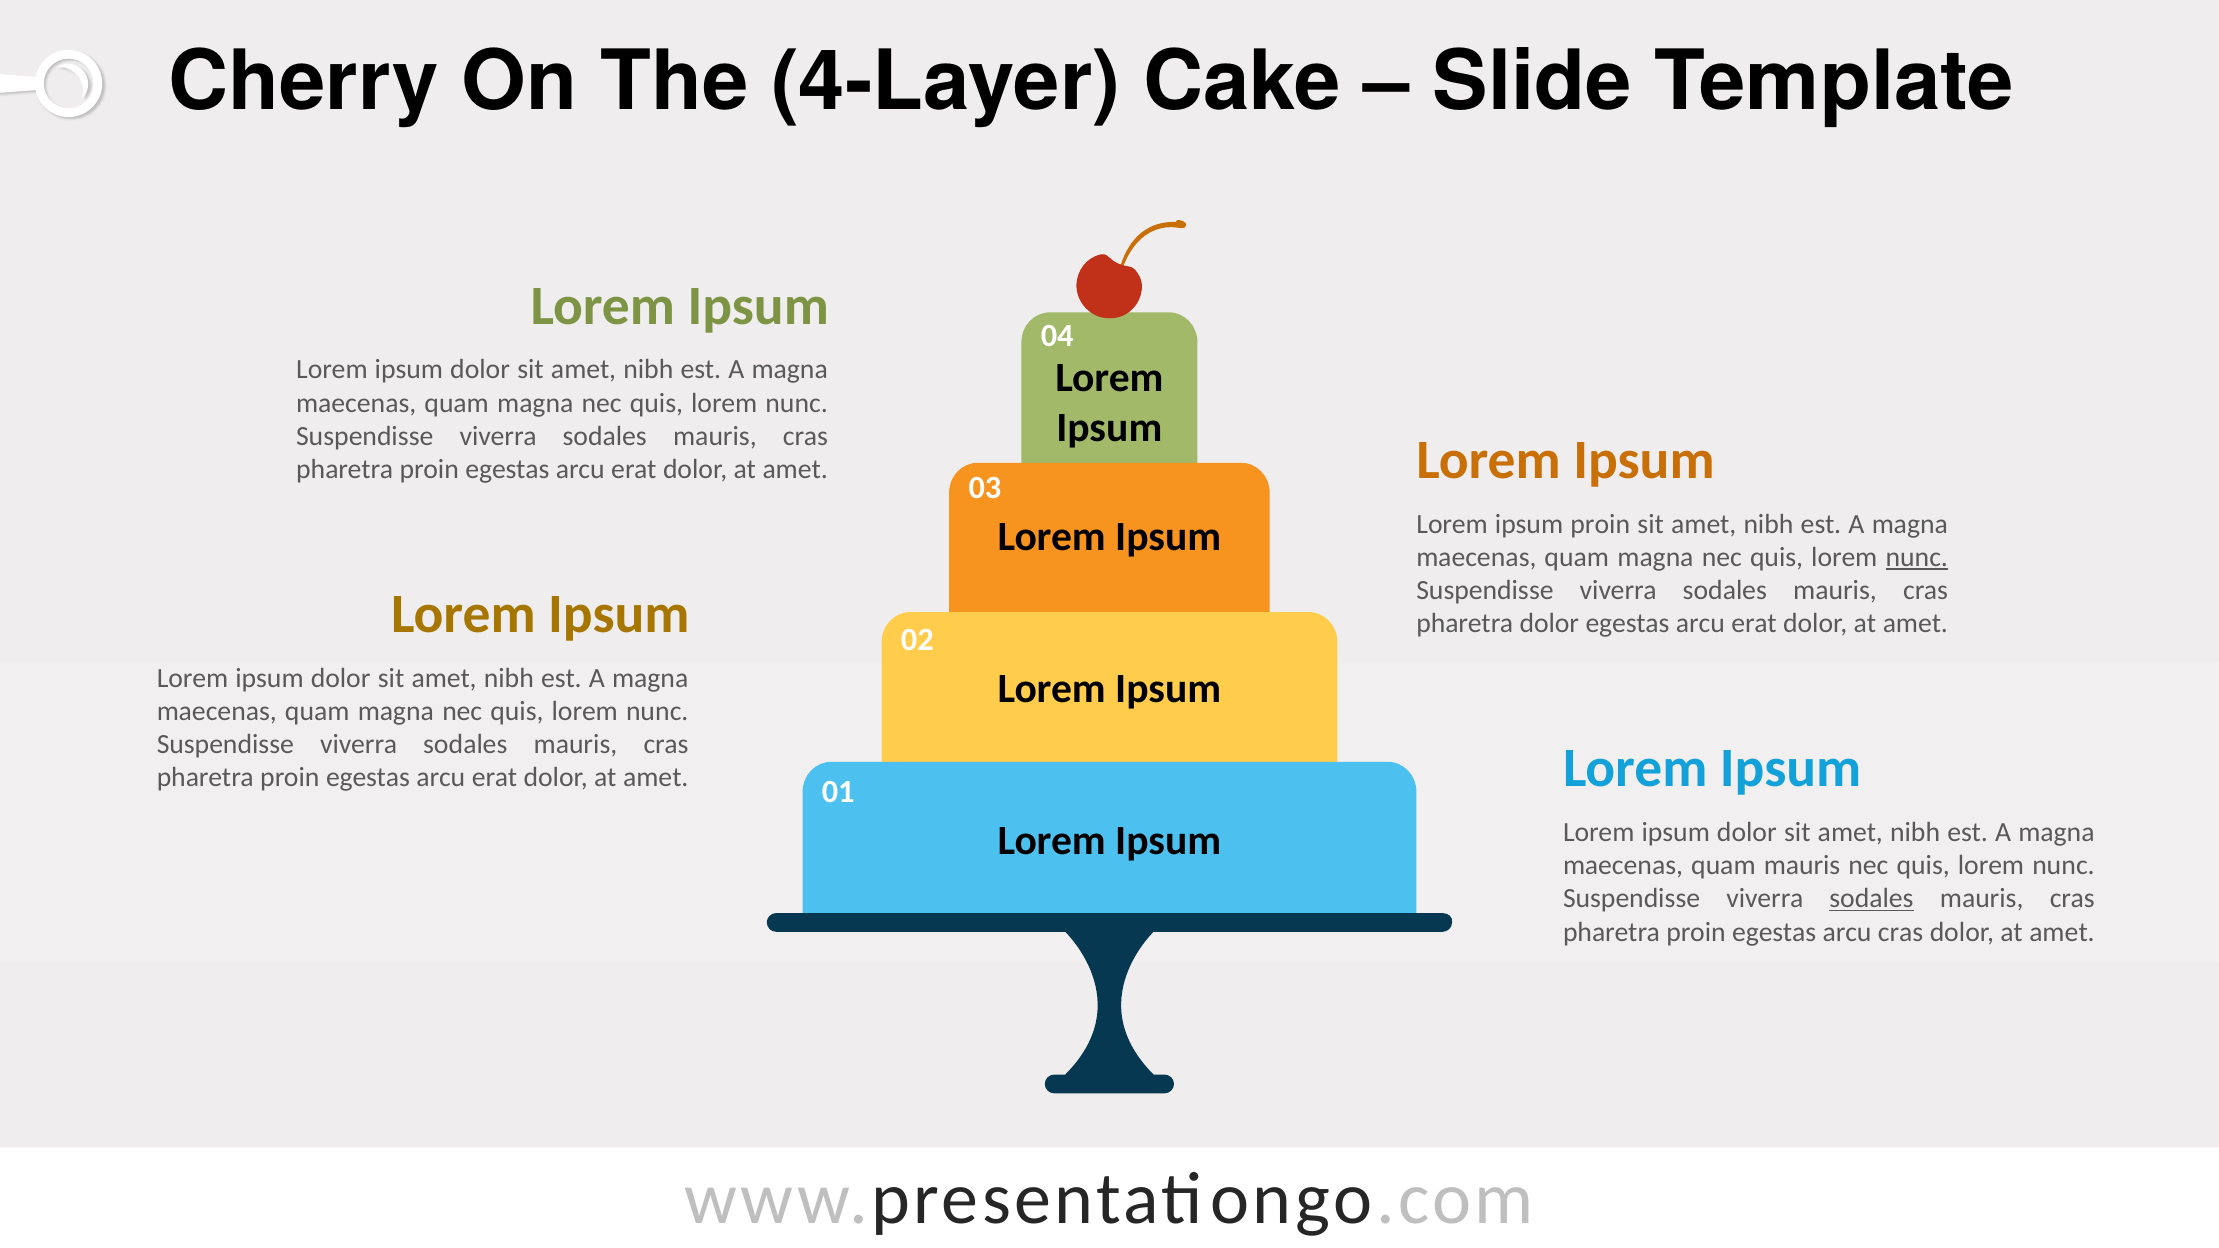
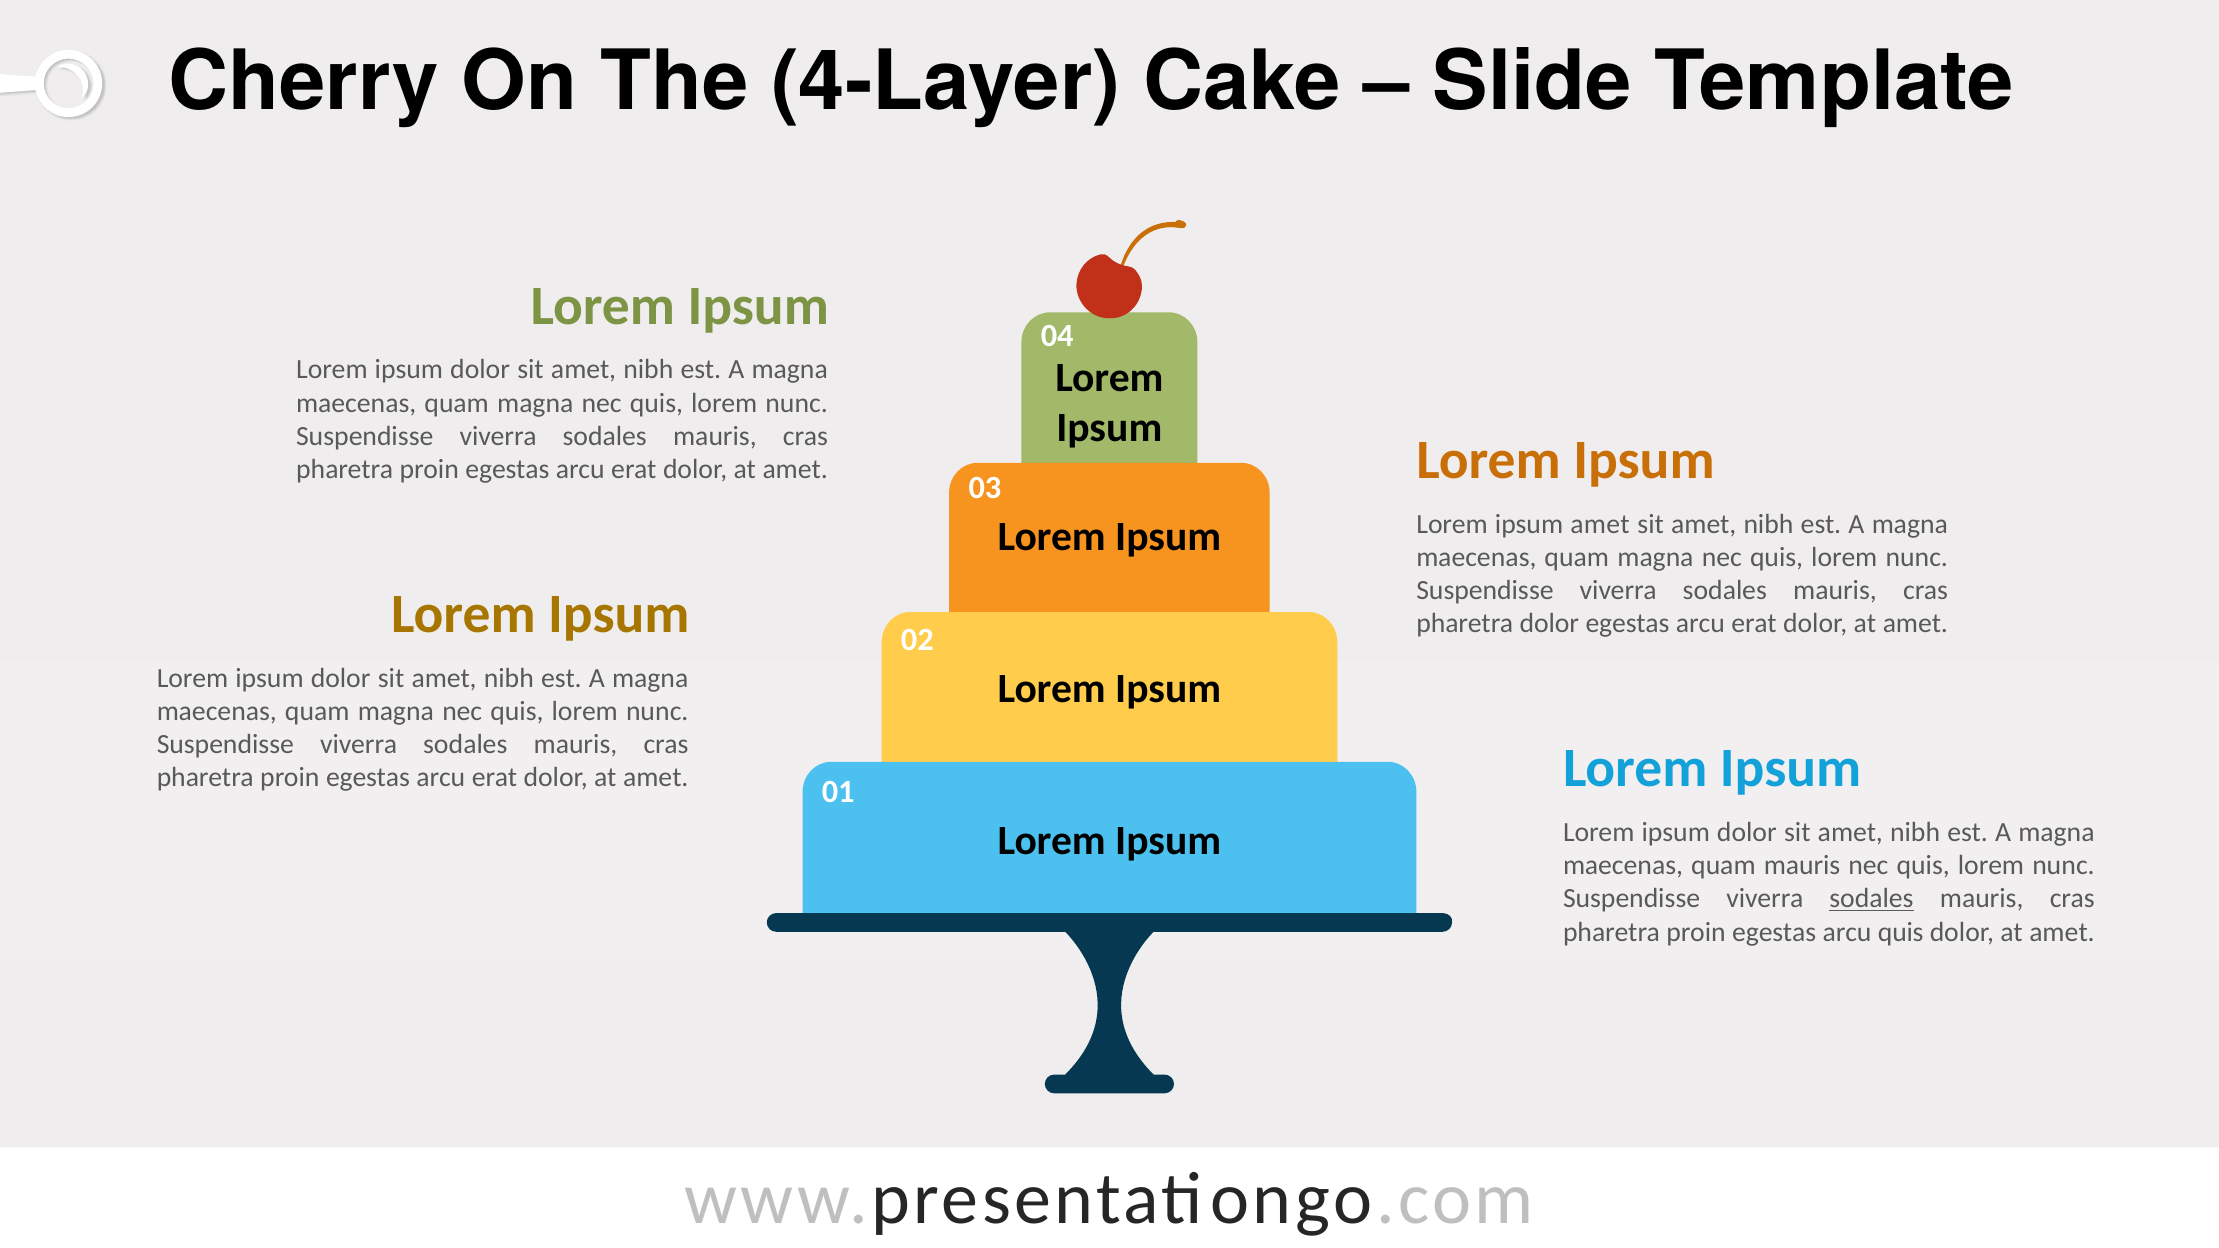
ipsum proin: proin -> amet
nunc at (1917, 557) underline: present -> none
arcu cras: cras -> quis
